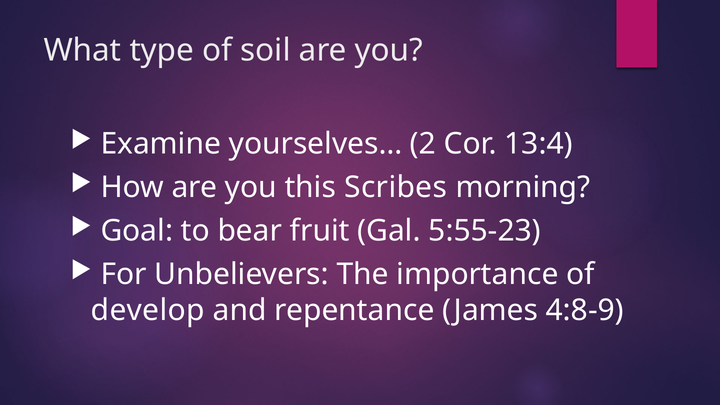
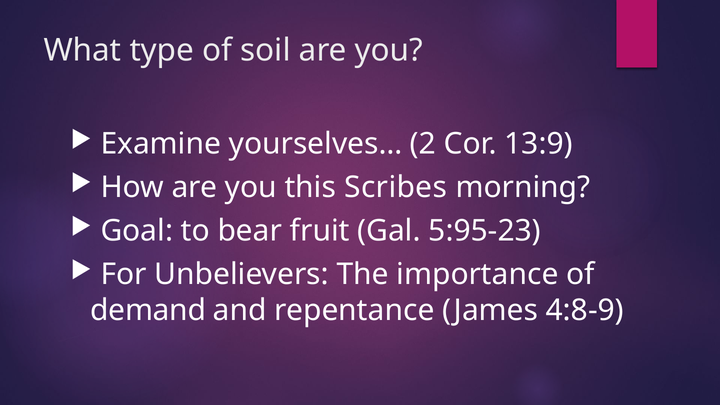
13:4: 13:4 -> 13:9
5:55-23: 5:55-23 -> 5:95-23
develop: develop -> demand
